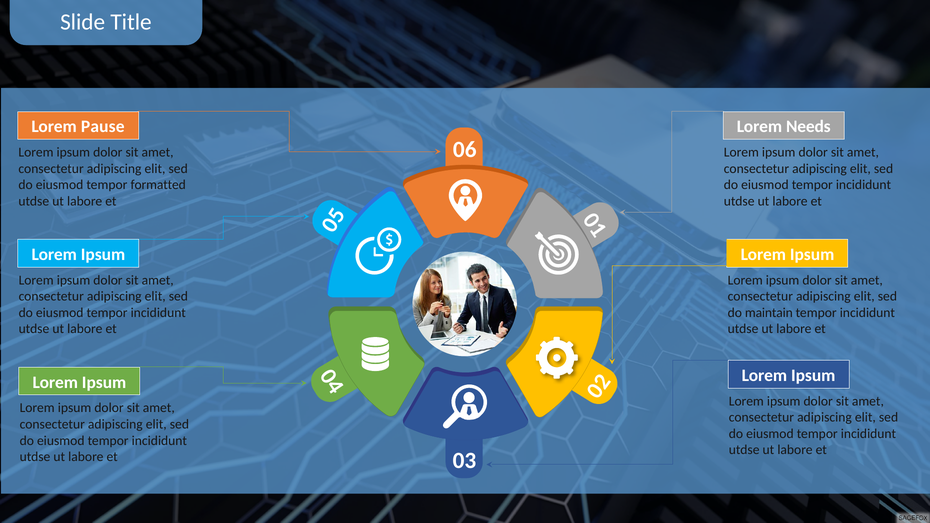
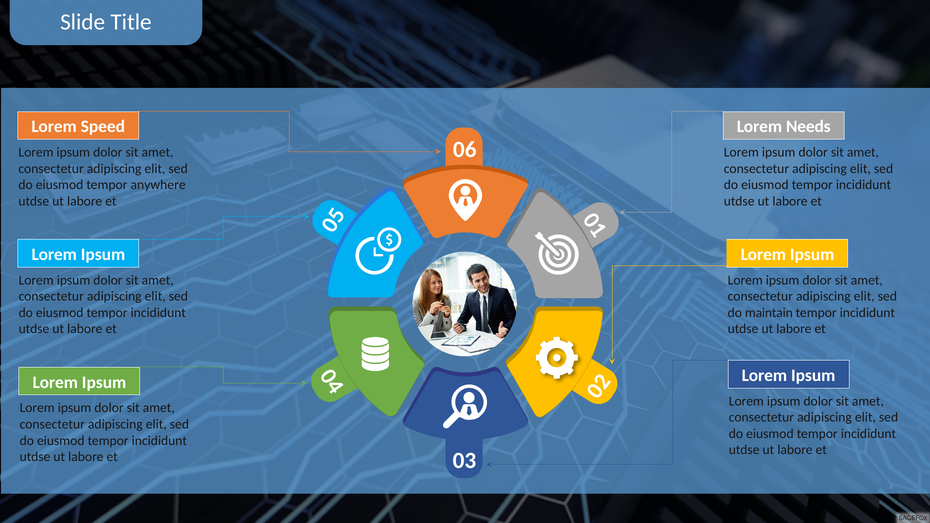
Pause: Pause -> Speed
formatted: formatted -> anywhere
